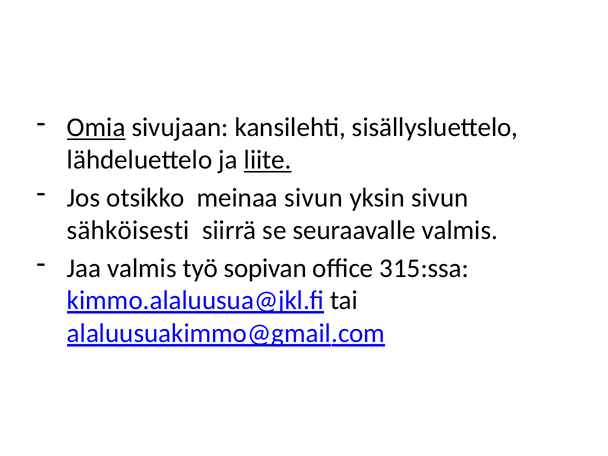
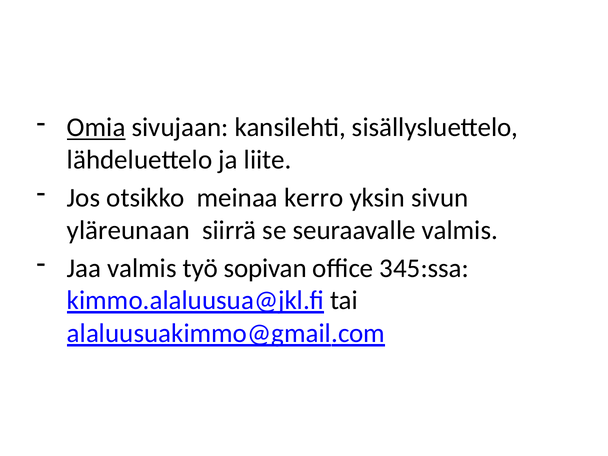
liite underline: present -> none
meinaa sivun: sivun -> kerro
sähköisesti: sähköisesti -> yläreunaan
315:ssa: 315:ssa -> 345:ssa
